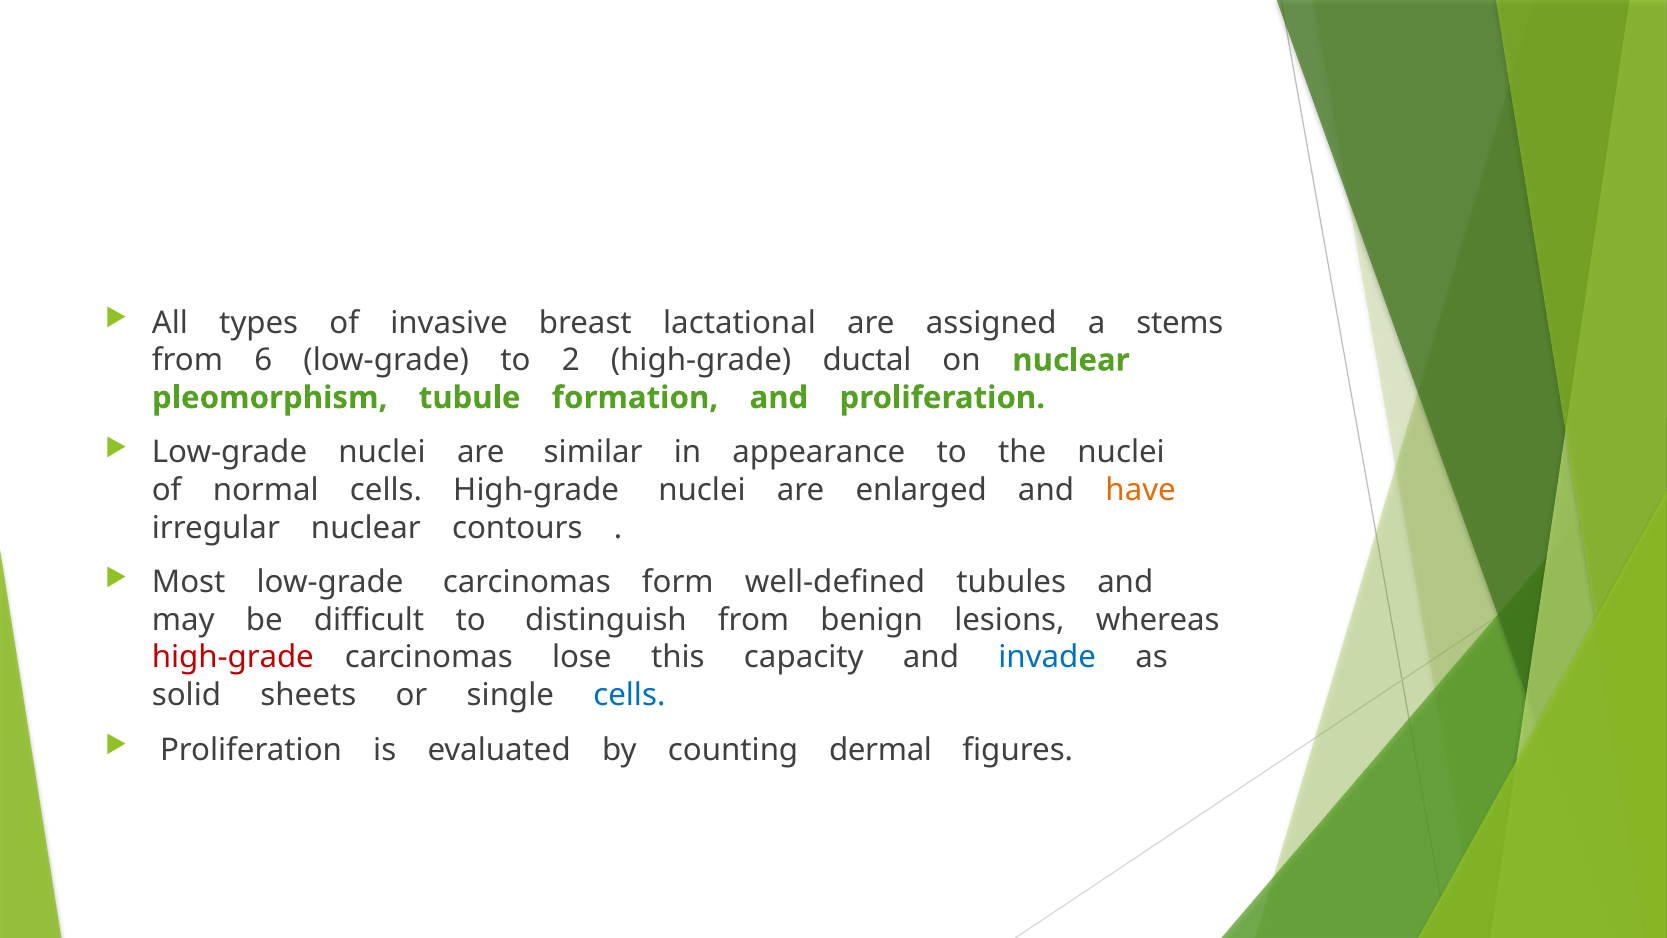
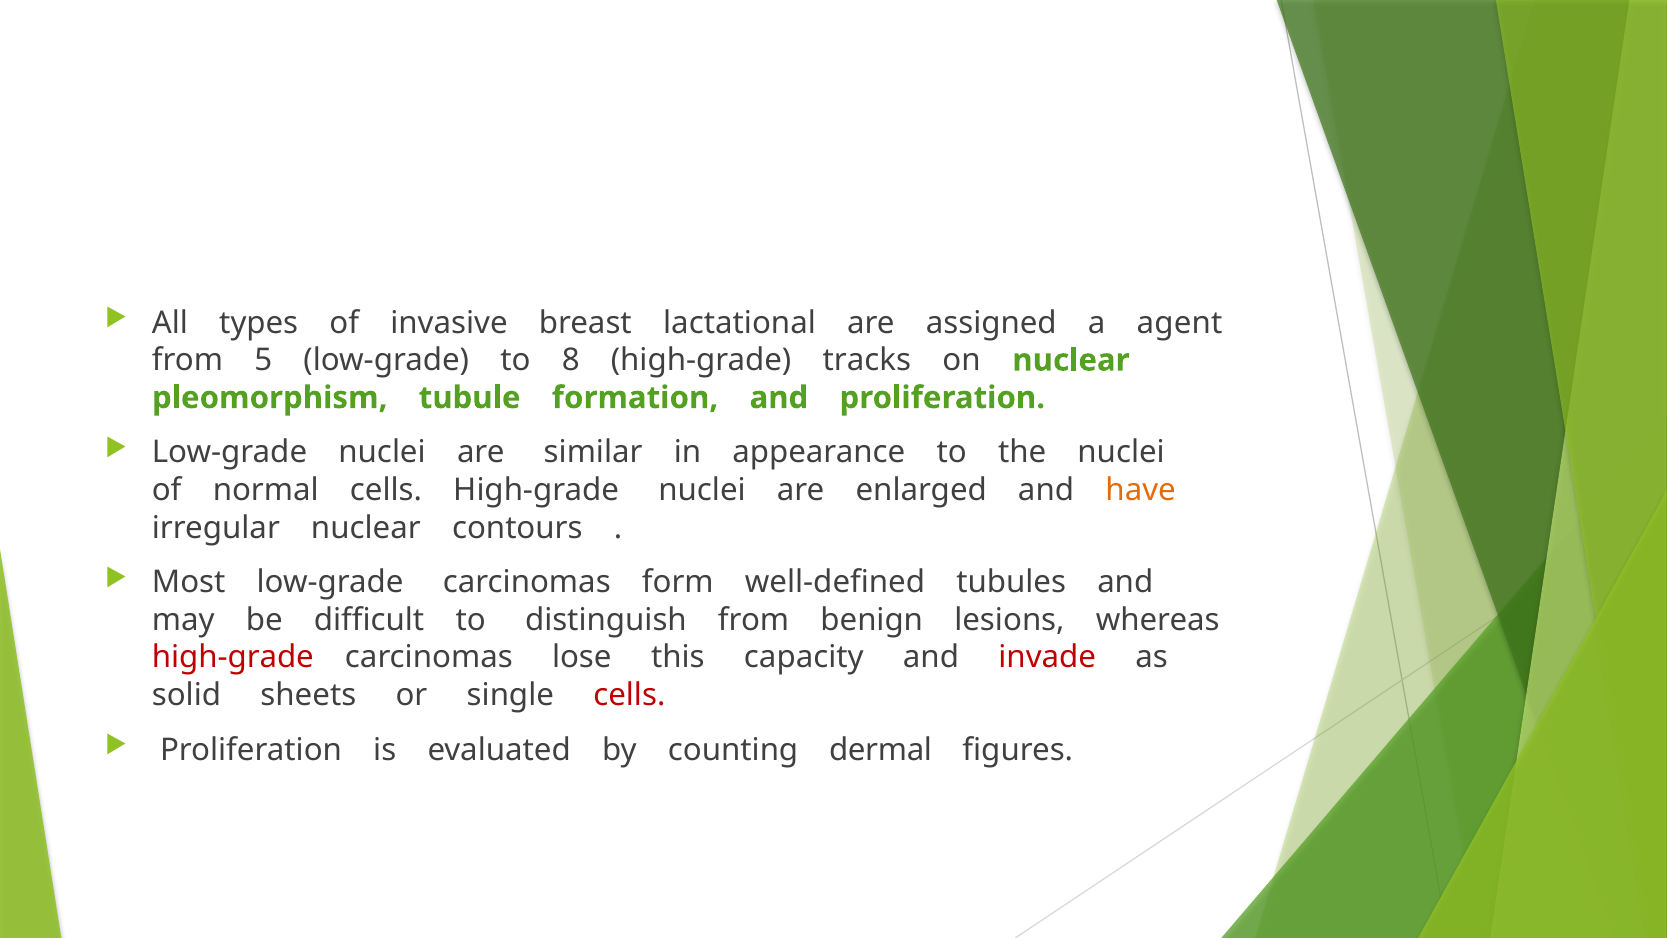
stems: stems -> agent
6: 6 -> 5
2: 2 -> 8
ductal: ductal -> tracks
invade colour: blue -> red
cells at (629, 695) colour: blue -> red
